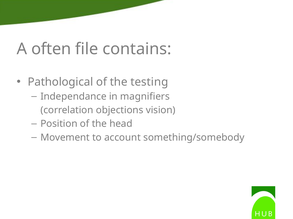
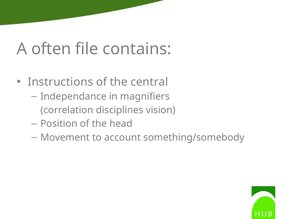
Pathological: Pathological -> Instructions
testing: testing -> central
objections: objections -> disciplines
